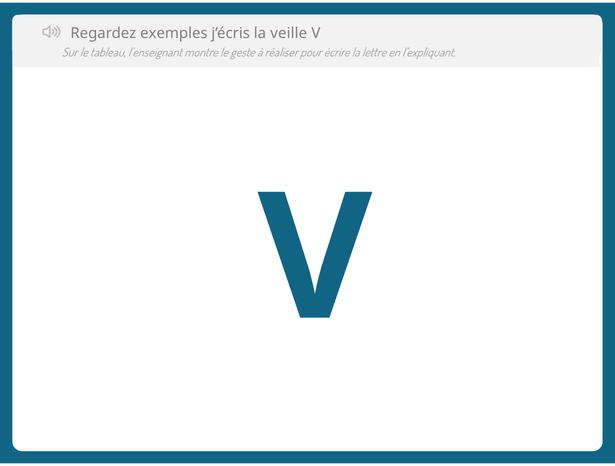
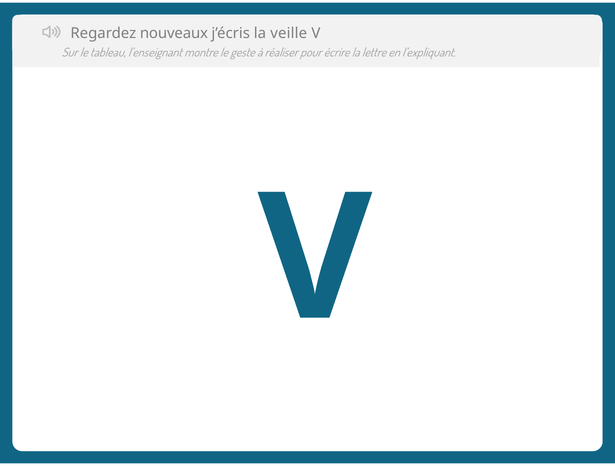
exemples: exemples -> nouveaux
